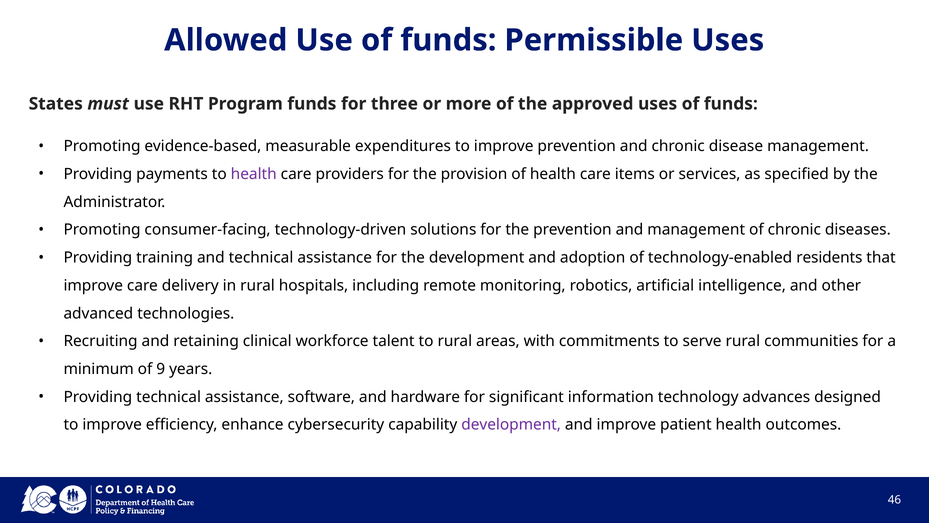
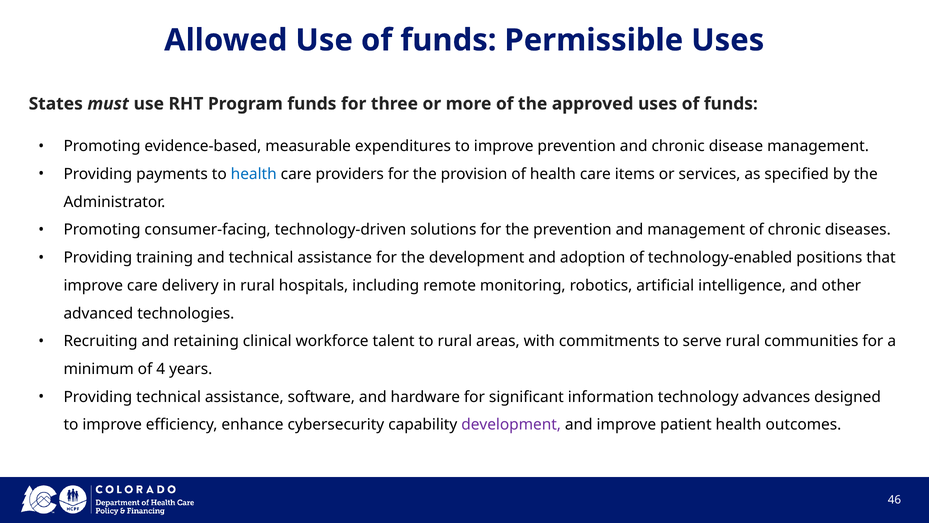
health at (254, 174) colour: purple -> blue
residents: residents -> positions
9: 9 -> 4
